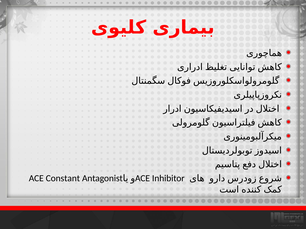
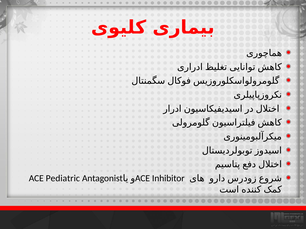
Constant: Constant -> Pediatric
